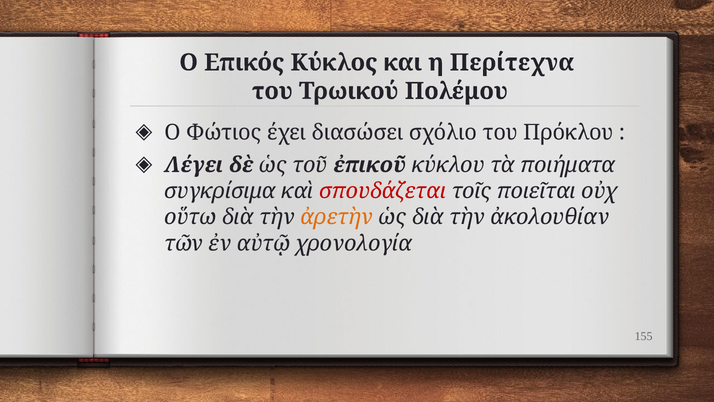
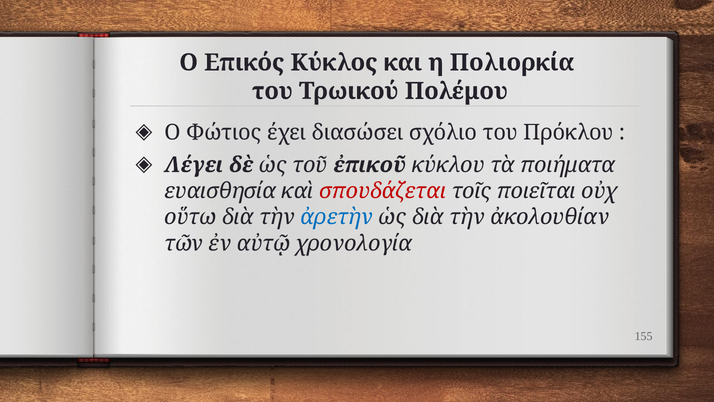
Περίτεχνα: Περίτεχνα -> Πολιορκία
συγκρίσιμα: συγκρίσιμα -> ευαισθησία
ἀρετὴν colour: orange -> blue
